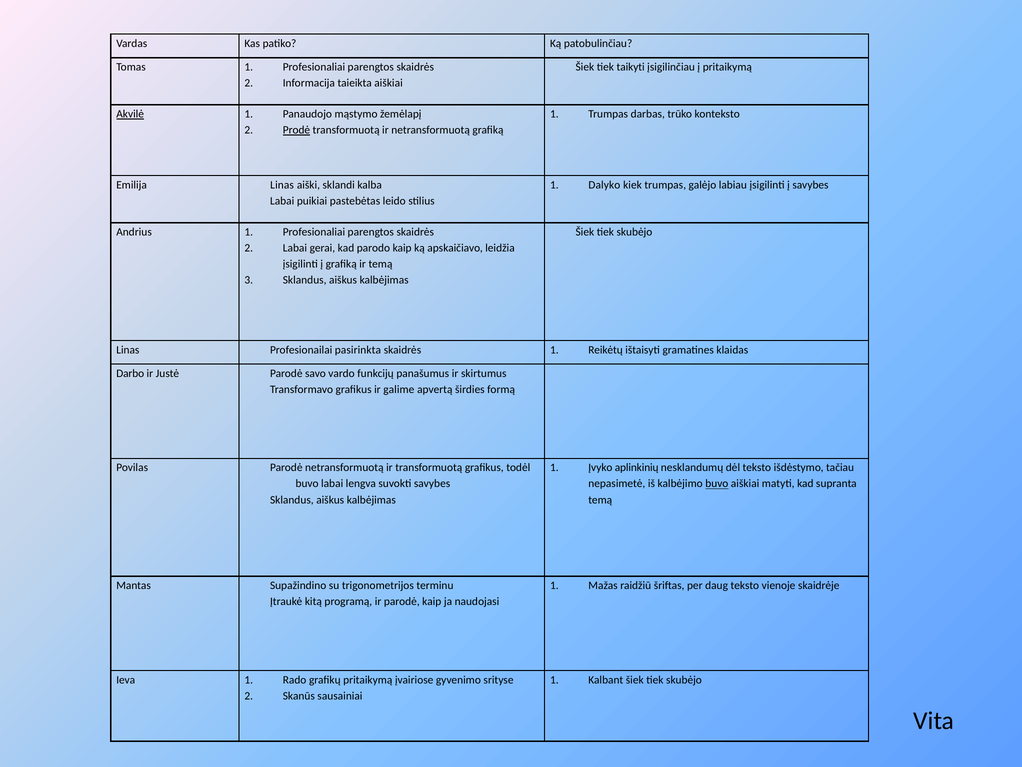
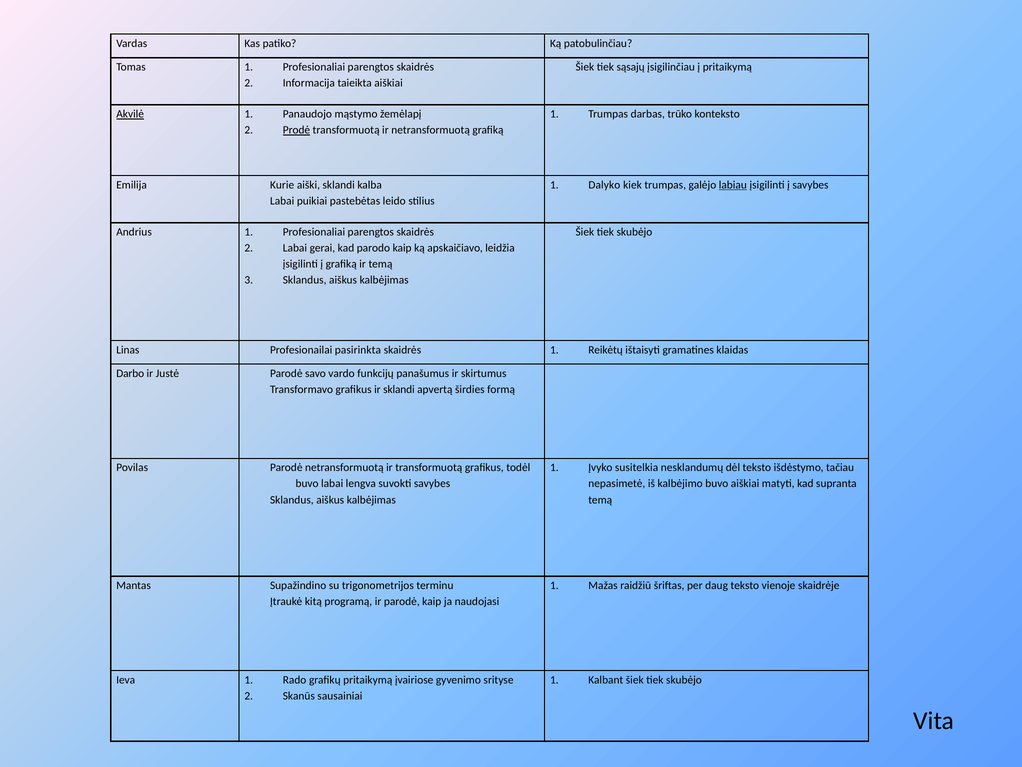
taikyti: taikyti -> sąsajų
Emilija Linas: Linas -> Kurie
labiau underline: none -> present
ir galime: galime -> sklandi
aplinkinių: aplinkinių -> susitelkia
buvo at (717, 483) underline: present -> none
